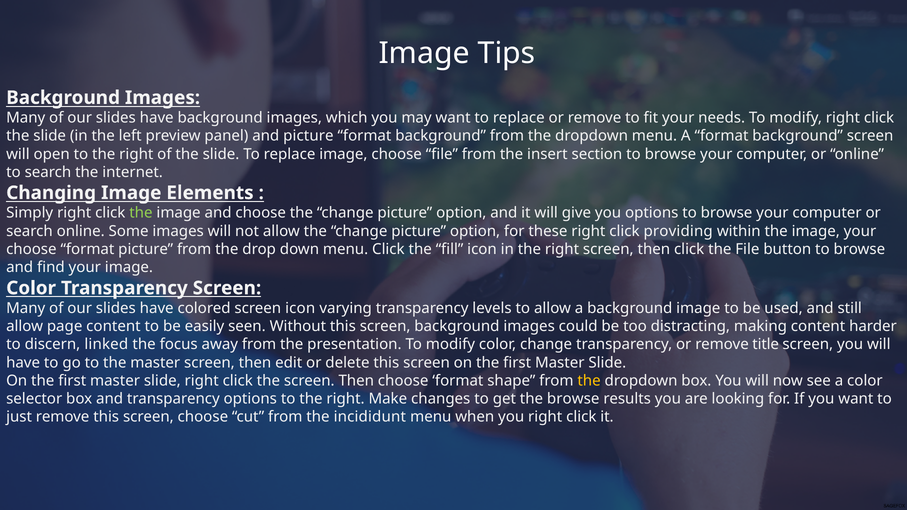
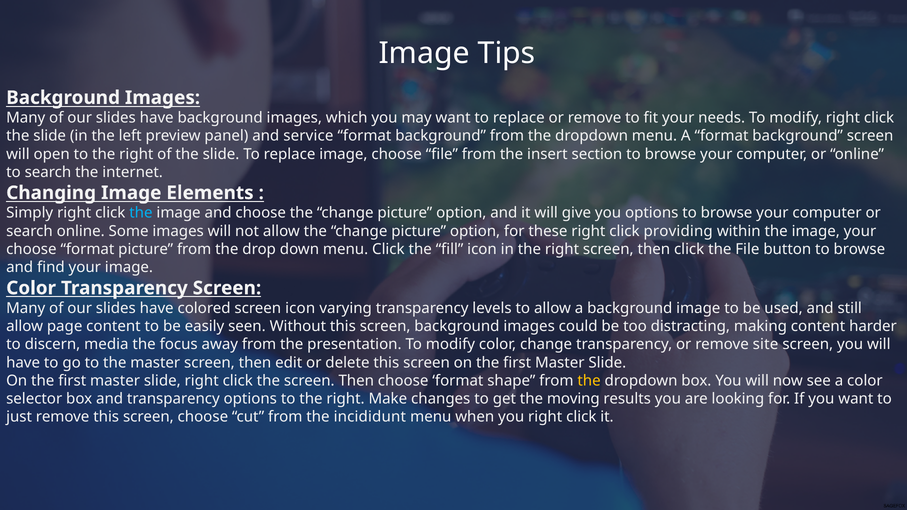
and picture: picture -> service
the at (141, 213) colour: light green -> light blue
linked: linked -> media
title: title -> site
the browse: browse -> moving
